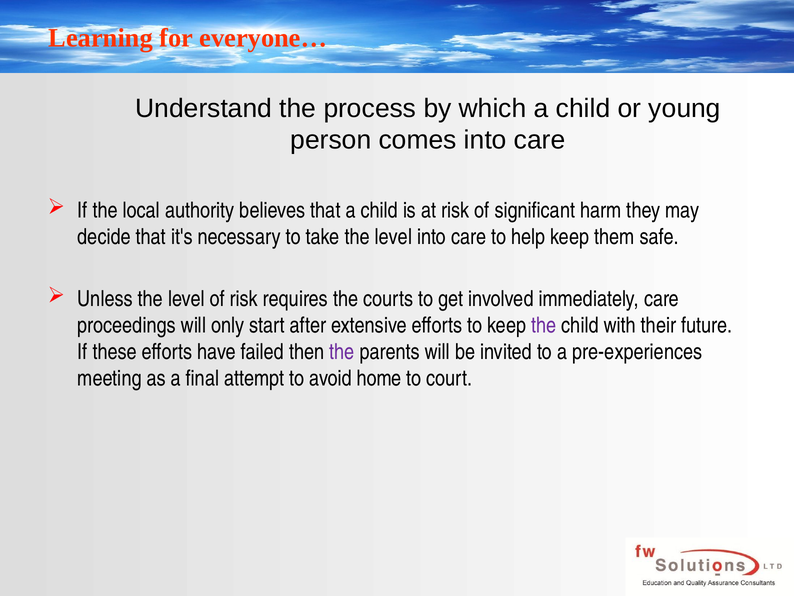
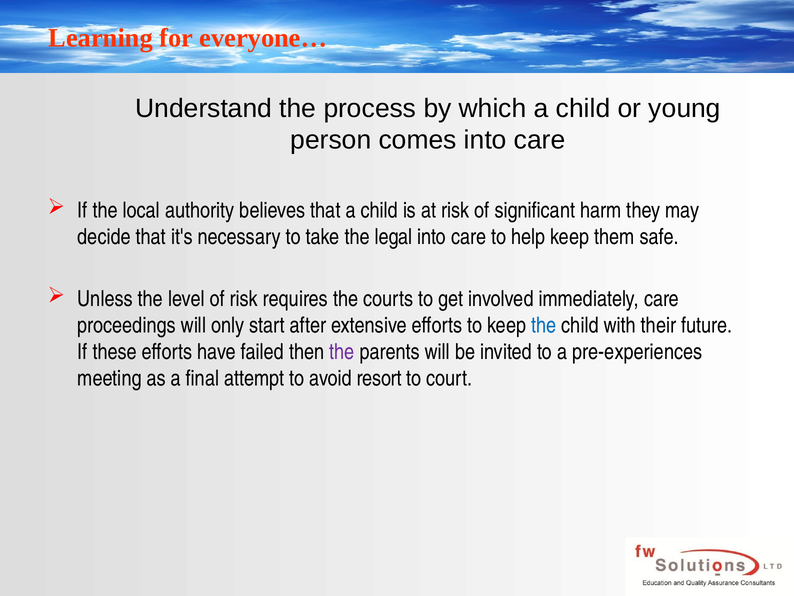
take the level: level -> legal
the at (544, 325) colour: purple -> blue
home: home -> resort
